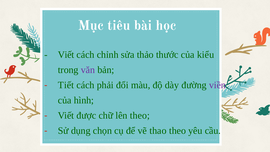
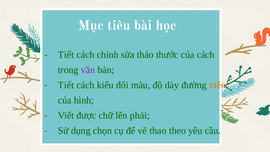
Viết at (66, 55): Viết -> Tiết
của kiểu: kiểu -> cách
phải: phải -> kiểu
viền colour: purple -> orange
lên theo: theo -> phải
